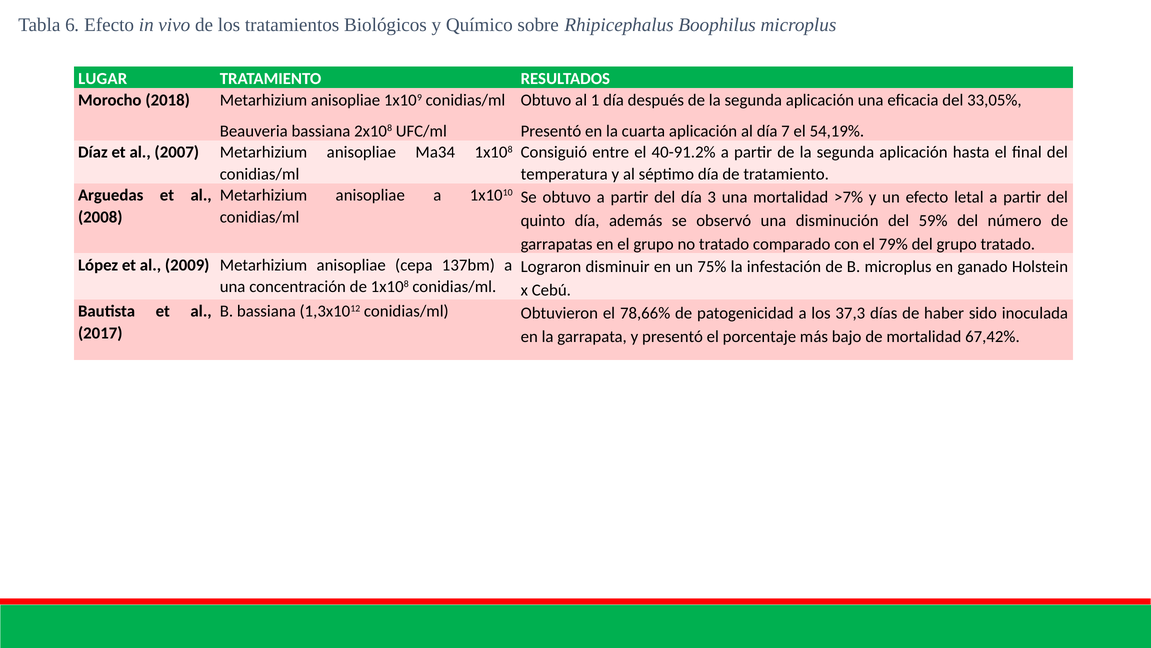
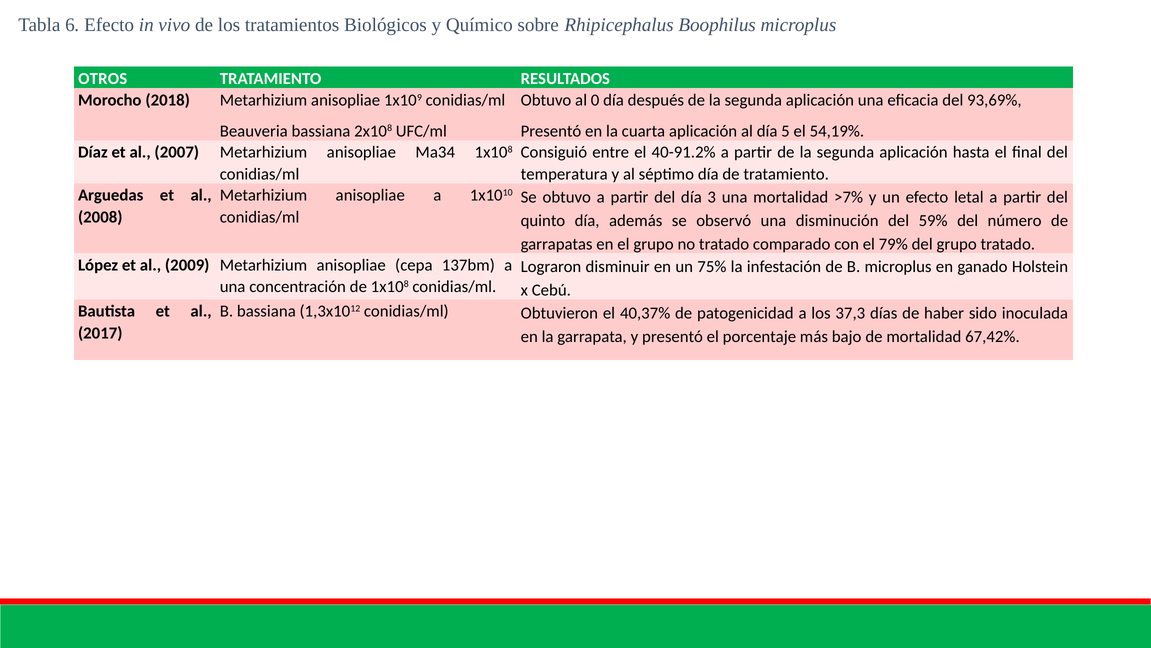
LUGAR: LUGAR -> OTROS
1: 1 -> 0
33,05%: 33,05% -> 93,69%
7: 7 -> 5
78,66%: 78,66% -> 40,37%
